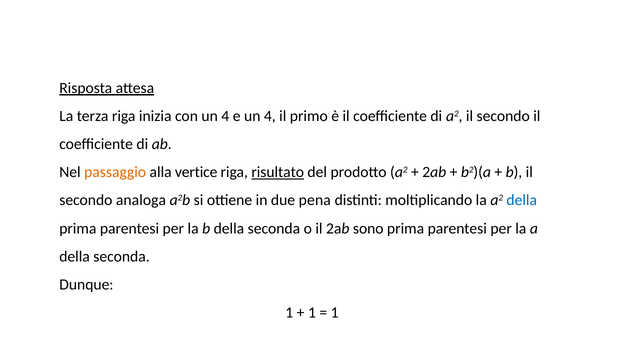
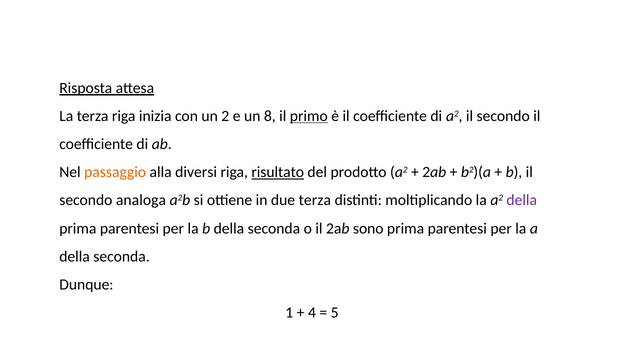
con un 4: 4 -> 2
e un 4: 4 -> 8
primo underline: none -> present
vertice: vertice -> diversi
due pena: pena -> terza
della at (522, 200) colour: blue -> purple
1 at (312, 313): 1 -> 4
1 at (335, 313): 1 -> 5
